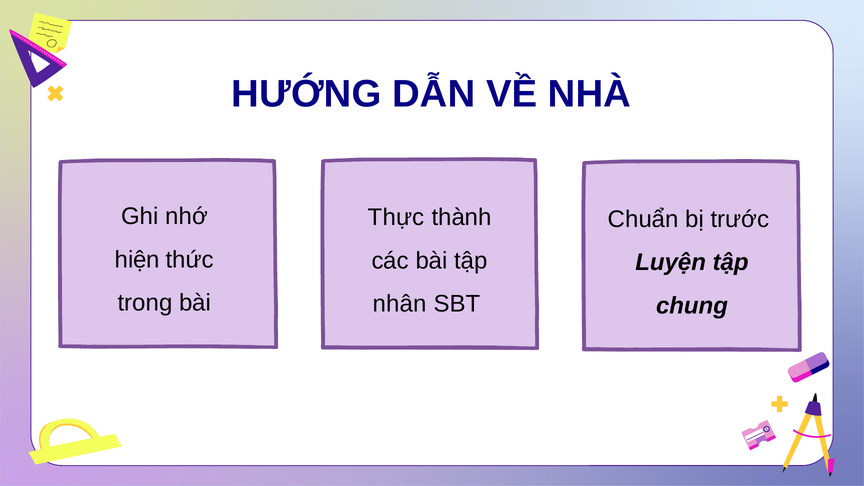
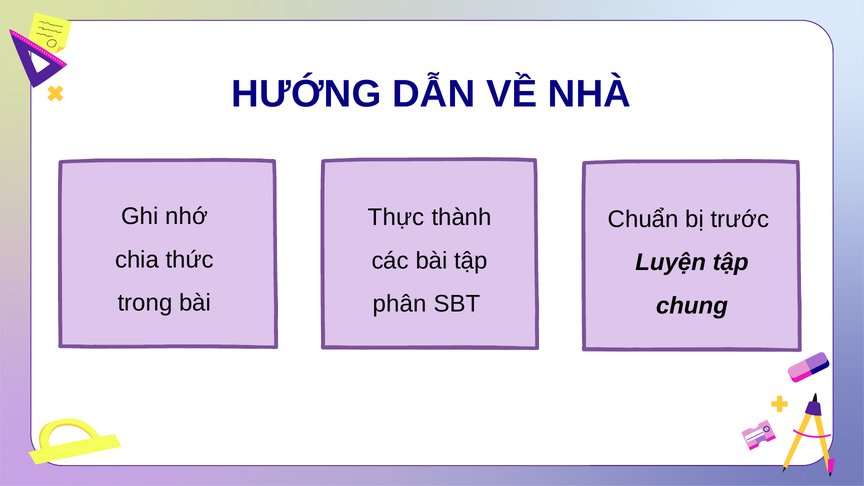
hiện: hiện -> chia
nhân: nhân -> phân
